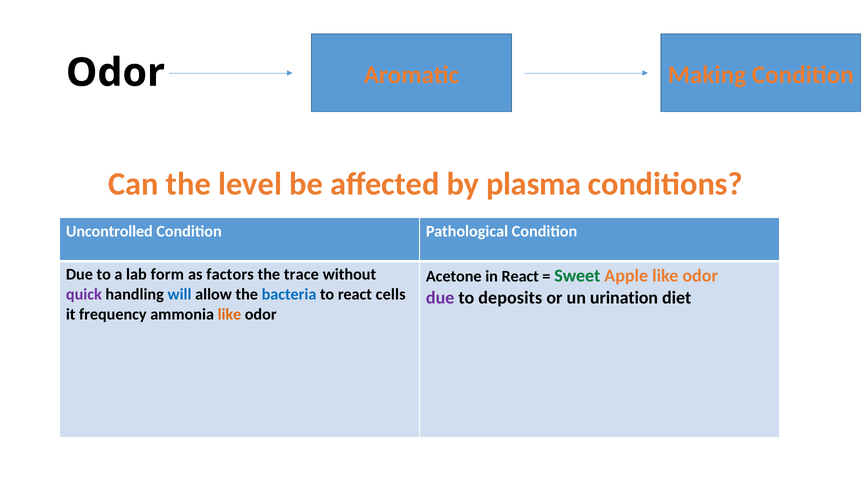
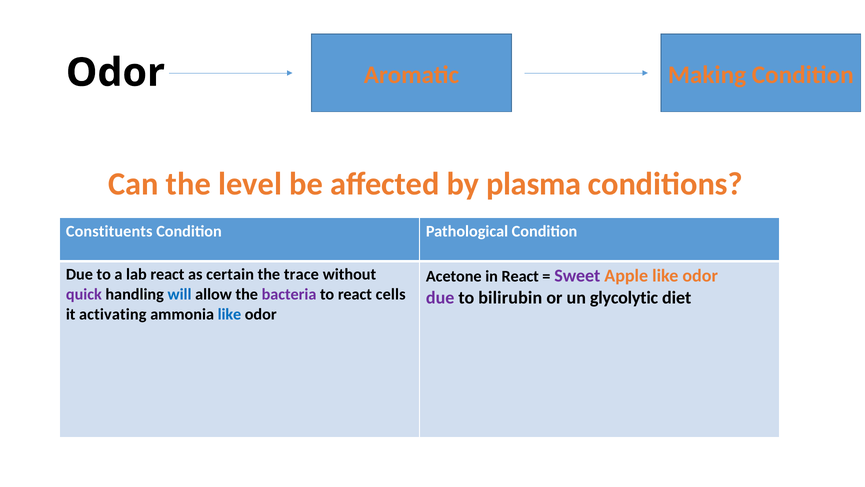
Uncontrolled: Uncontrolled -> Constituents
lab form: form -> react
factors: factors -> certain
Sweet colour: green -> purple
bacteria colour: blue -> purple
deposits: deposits -> bilirubin
urination: urination -> glycolytic
frequency: frequency -> activating
like at (229, 314) colour: orange -> blue
